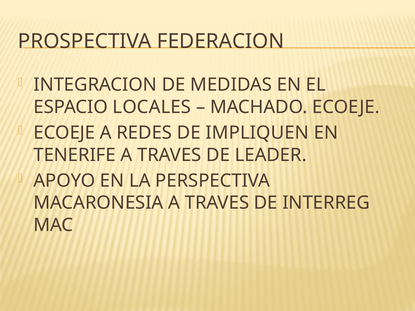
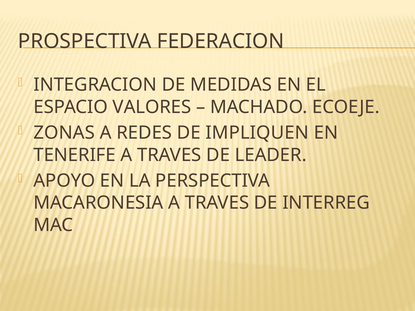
LOCALES: LOCALES -> VALORES
ECOEJE at (64, 133): ECOEJE -> ZONAS
